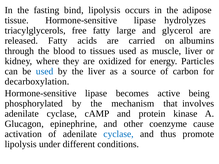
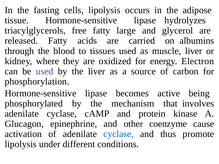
bind: bind -> cells
Particles: Particles -> Electron
used at (45, 71) colour: blue -> purple
decarboxylation: decarboxylation -> phosphorylation
